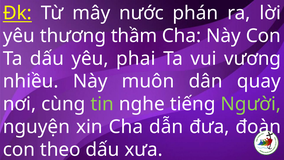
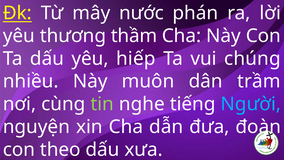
phai: phai -> hiếp
vương: vương -> chúng
quay: quay -> trầm
Người colour: light green -> light blue
